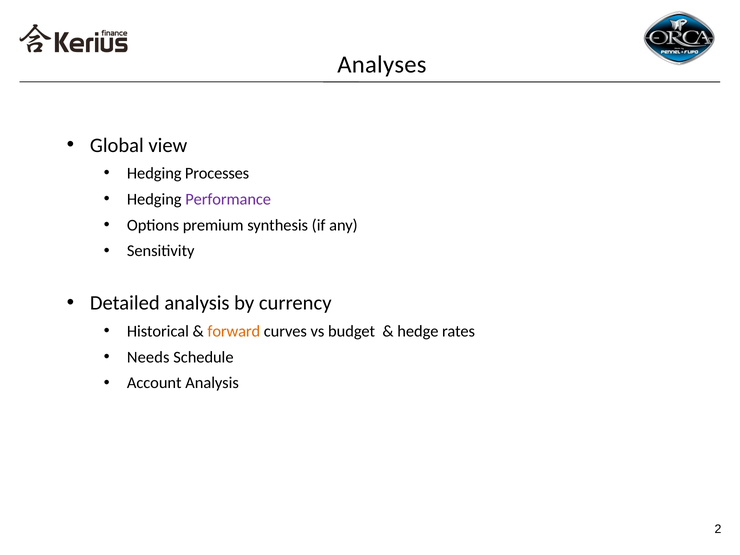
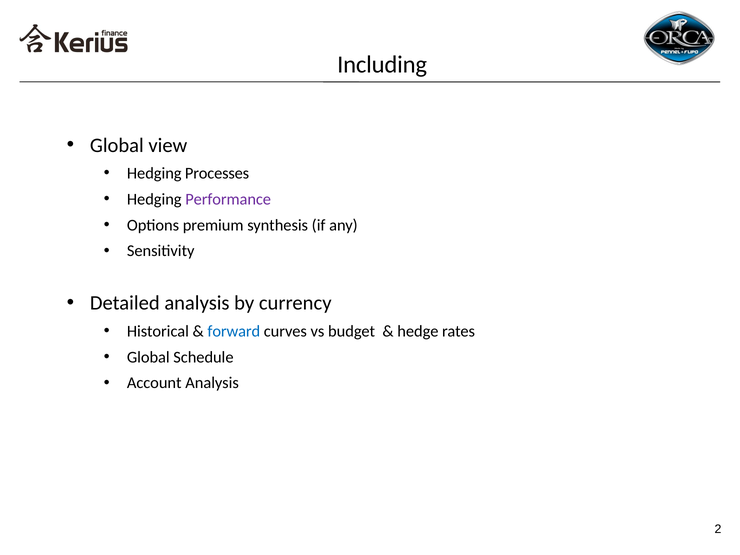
Analyses: Analyses -> Including
forward colour: orange -> blue
Needs at (148, 357): Needs -> Global
